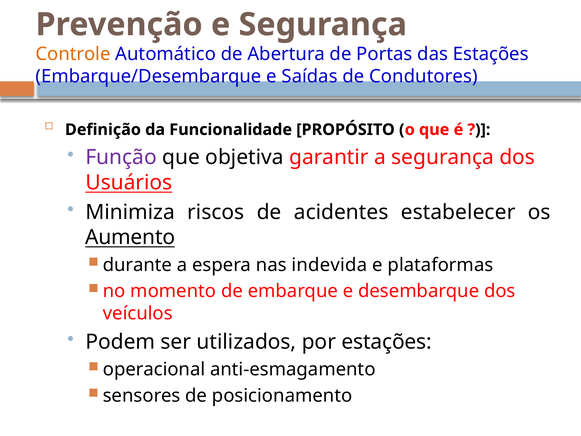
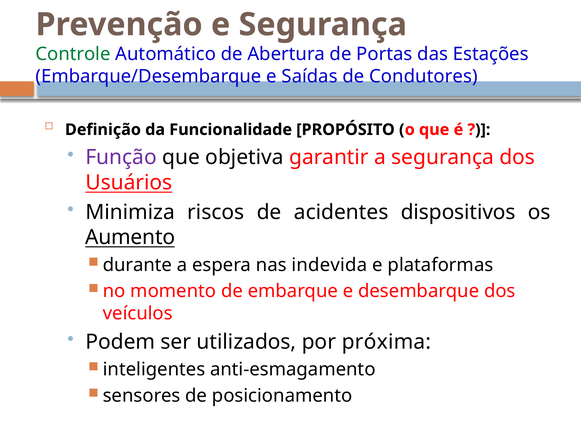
Controle colour: orange -> green
estabelecer: estabelecer -> dispositivos
por estações: estações -> próxima
operacional: operacional -> inteligentes
